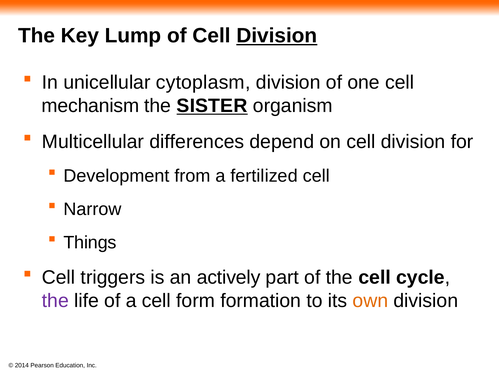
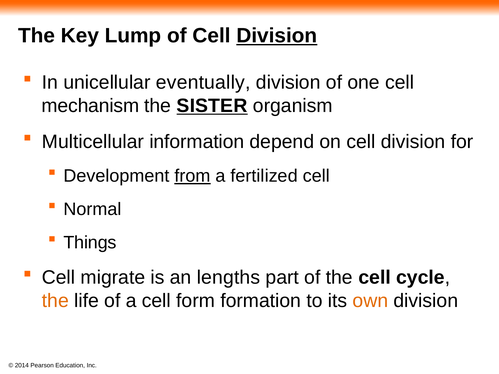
cytoplasm: cytoplasm -> eventually
differences: differences -> information
from underline: none -> present
Narrow: Narrow -> Normal
triggers: triggers -> migrate
actively: actively -> lengths
the at (55, 301) colour: purple -> orange
